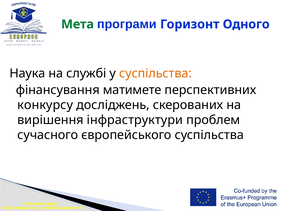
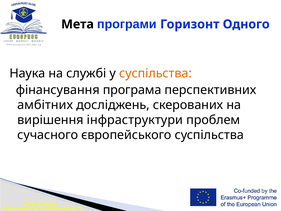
Мета colour: green -> black
матимете: матимете -> програма
конкурсу: конкурсу -> амбітних
